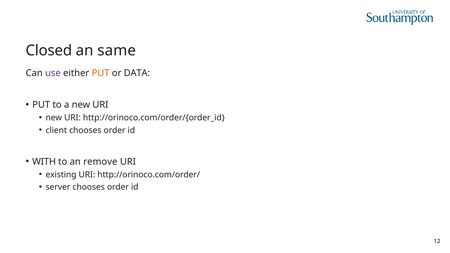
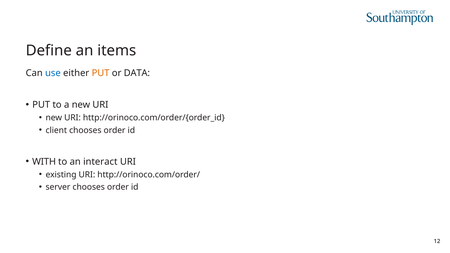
Closed: Closed -> Define
same: same -> items
use colour: purple -> blue
remove: remove -> interact
